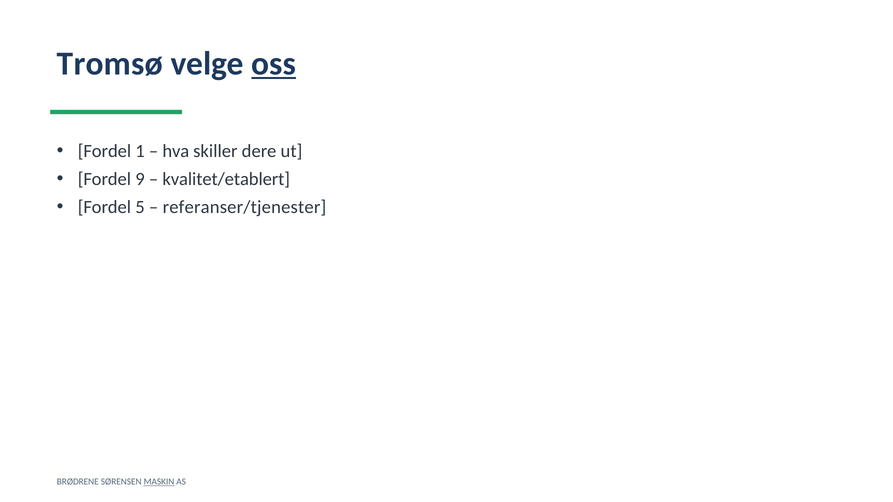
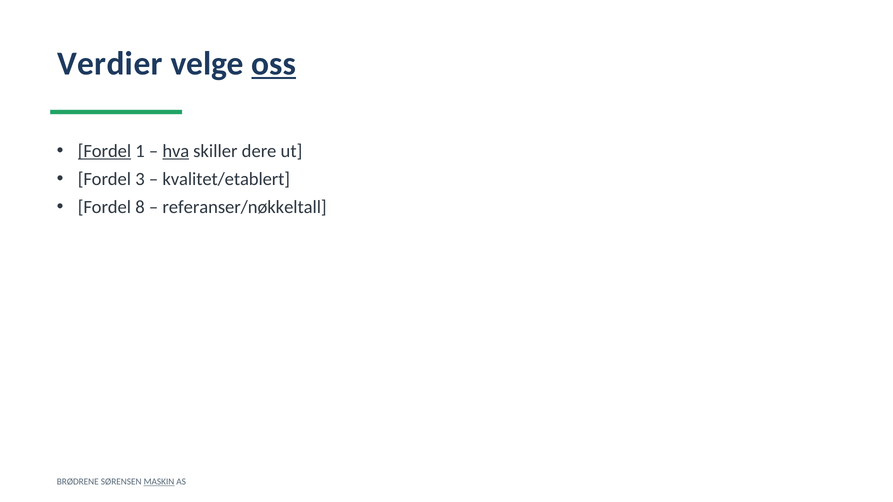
Tromsø: Tromsø -> Verdier
Fordel at (104, 151) underline: none -> present
hva underline: none -> present
9: 9 -> 3
5: 5 -> 8
referanser/tjenester: referanser/tjenester -> referanser/nøkkeltall
